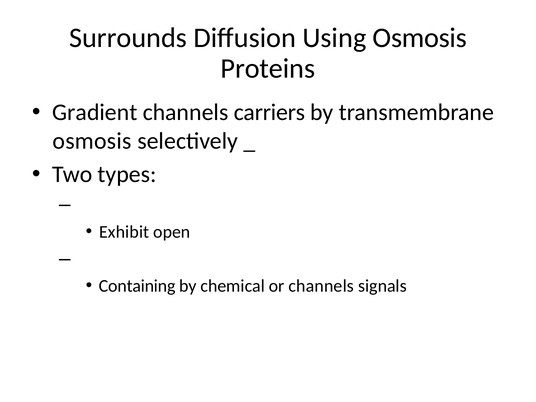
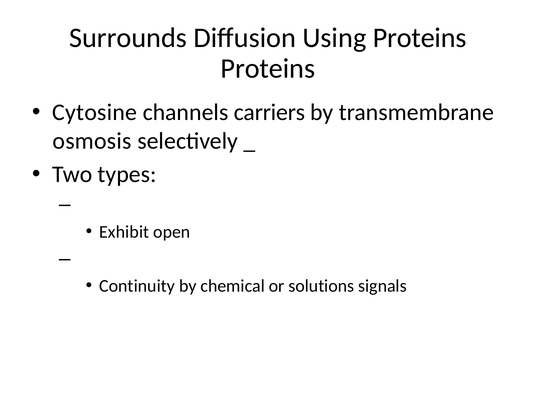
Using Osmosis: Osmosis -> Proteins
Gradient: Gradient -> Cytosine
Containing: Containing -> Continuity
or channels: channels -> solutions
